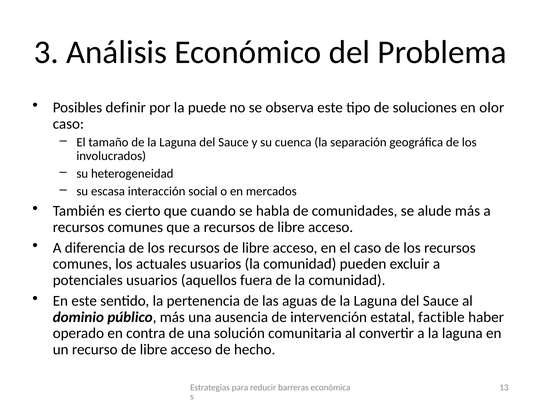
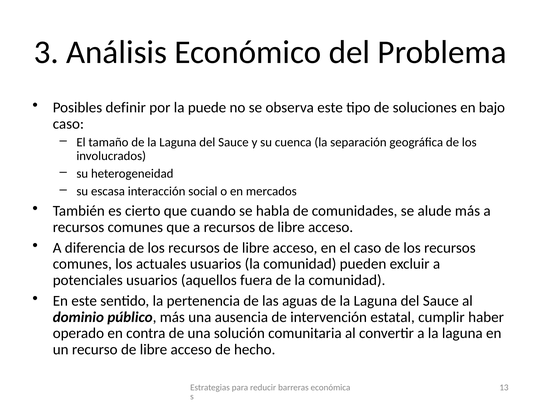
olor: olor -> bajo
factible: factible -> cumplir
